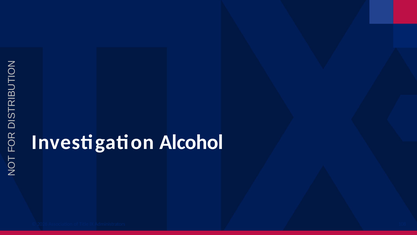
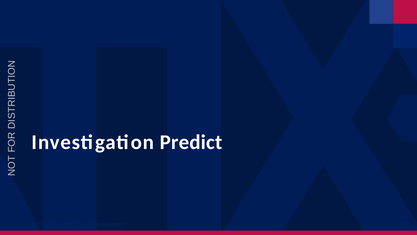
Alcohol: Alcohol -> Predict
